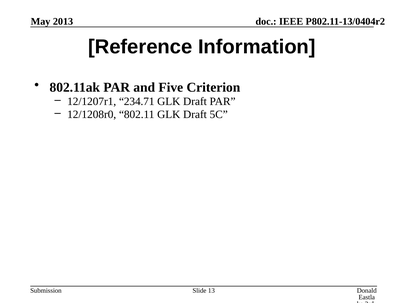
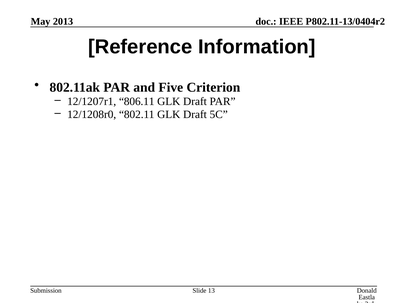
234.71: 234.71 -> 806.11
